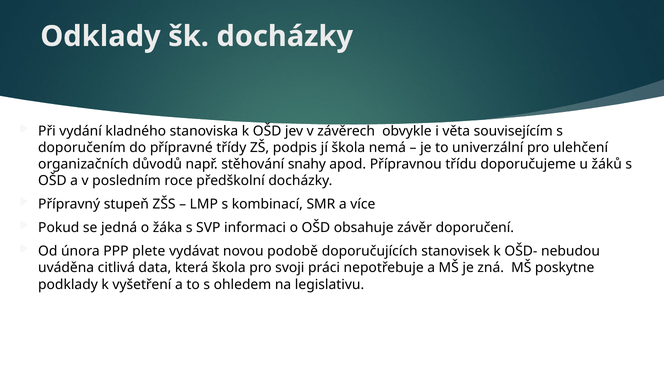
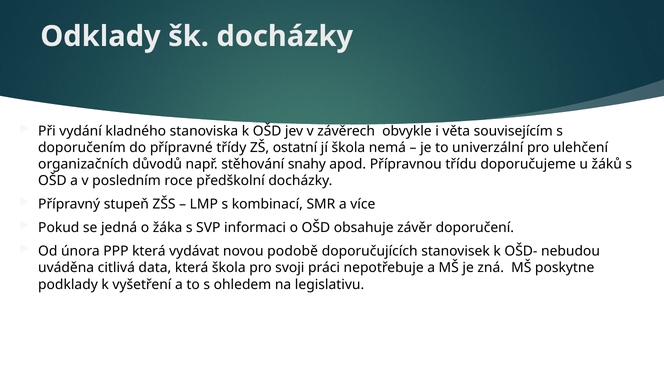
podpis: podpis -> ostatní
PPP plete: plete -> která
